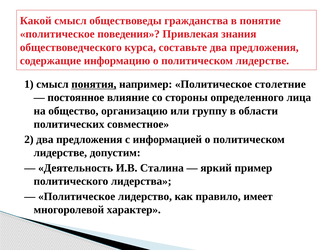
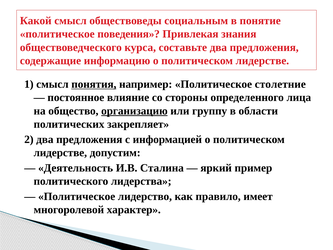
гражданства: гражданства -> социальным
организацию underline: none -> present
совместное: совместное -> закрепляет
